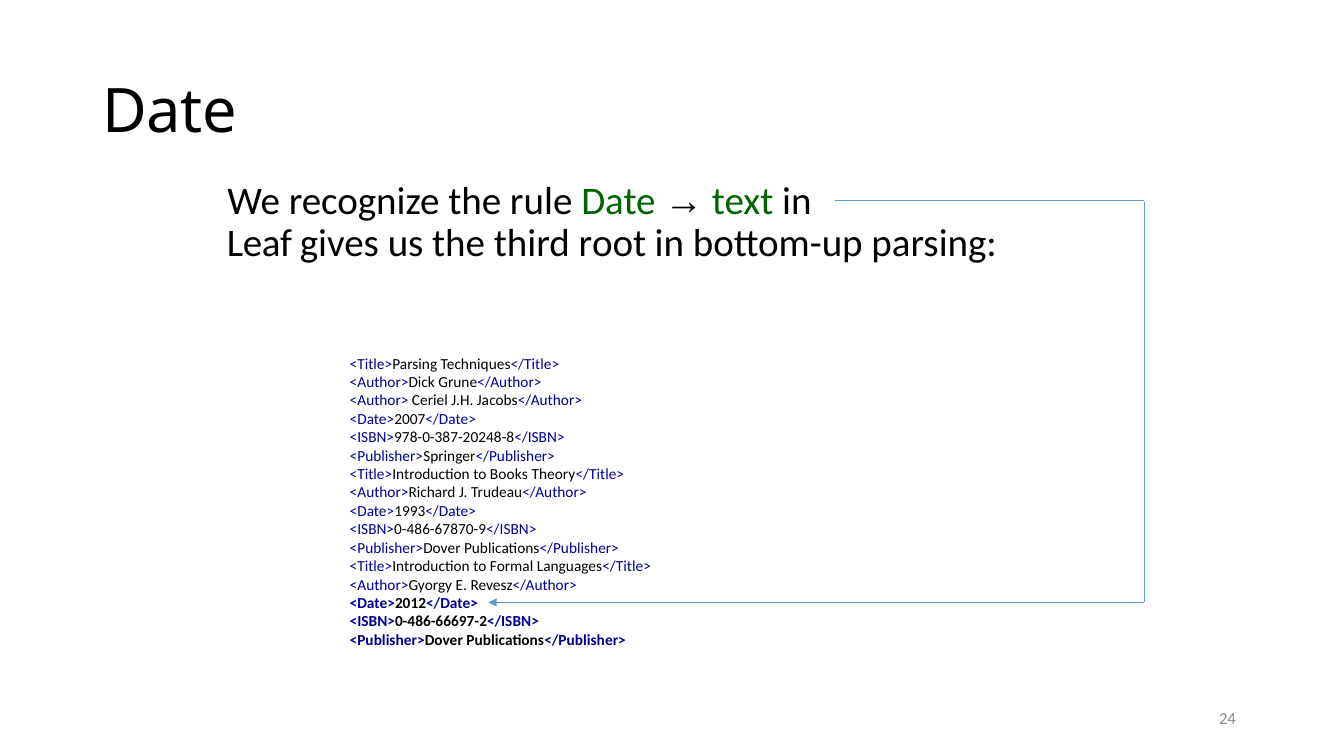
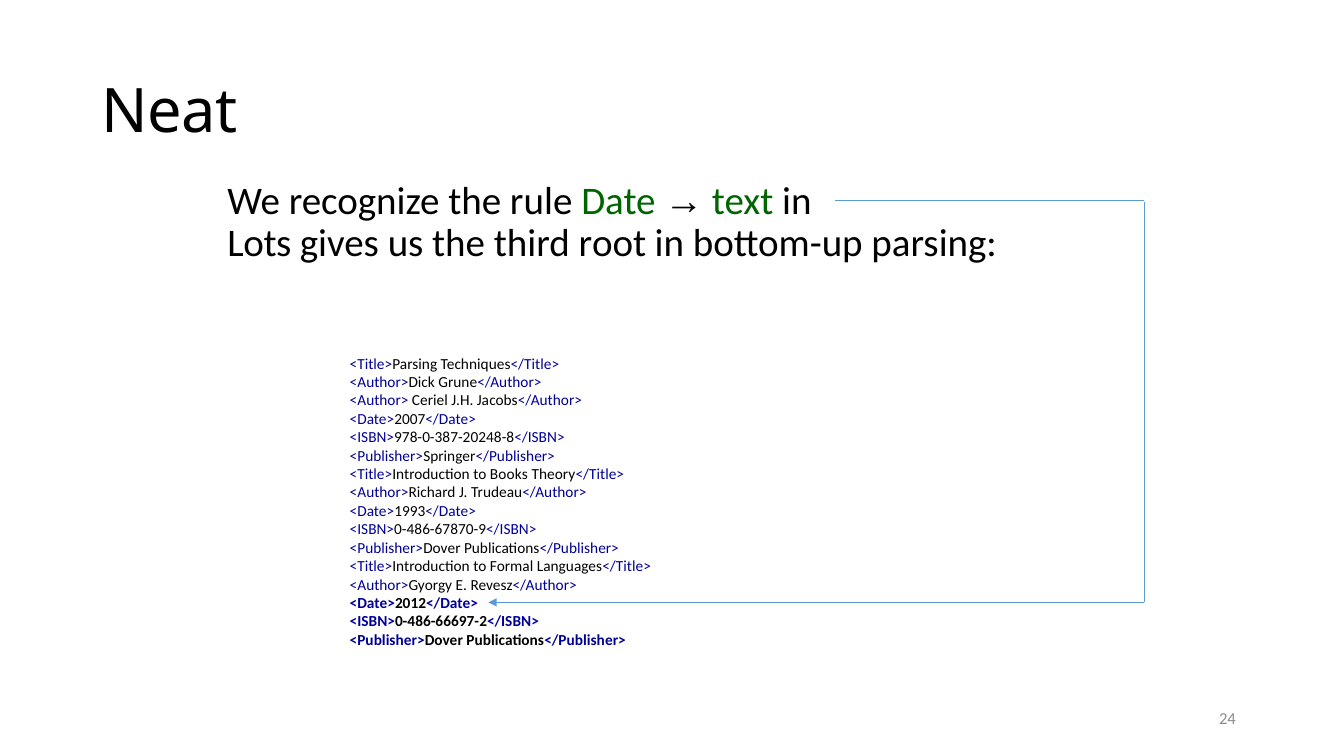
Date at (169, 112): Date -> Neat
Leaf: Leaf -> Lots
